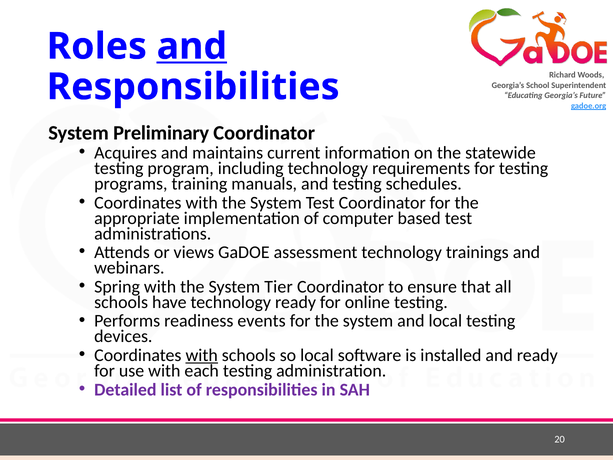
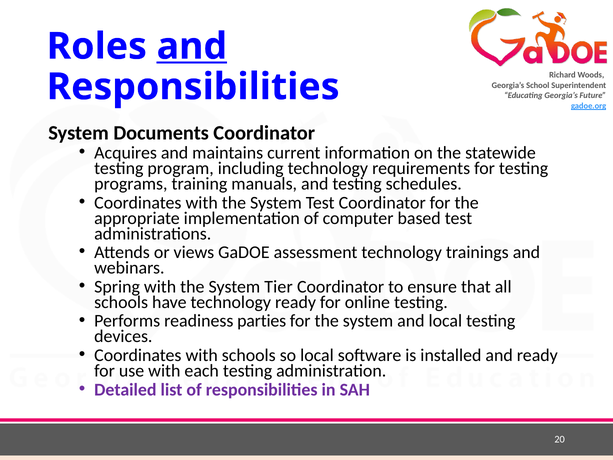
Preliminary: Preliminary -> Documents
events: events -> parties
with at (202, 355) underline: present -> none
